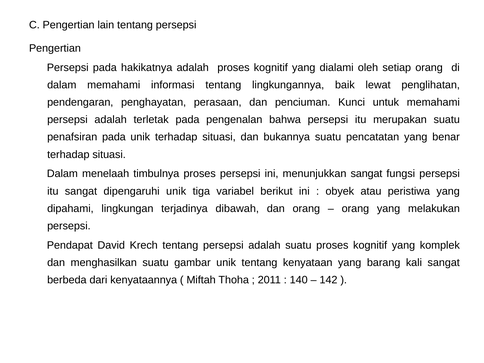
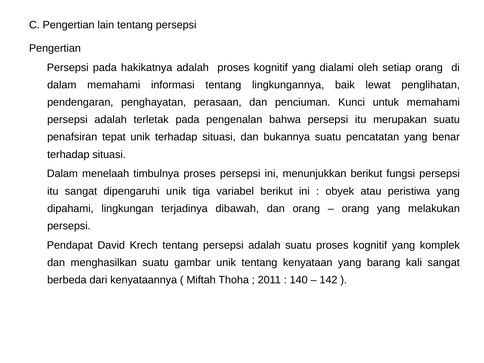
penafsiran pada: pada -> tepat
menunjukkan sangat: sangat -> berikut
